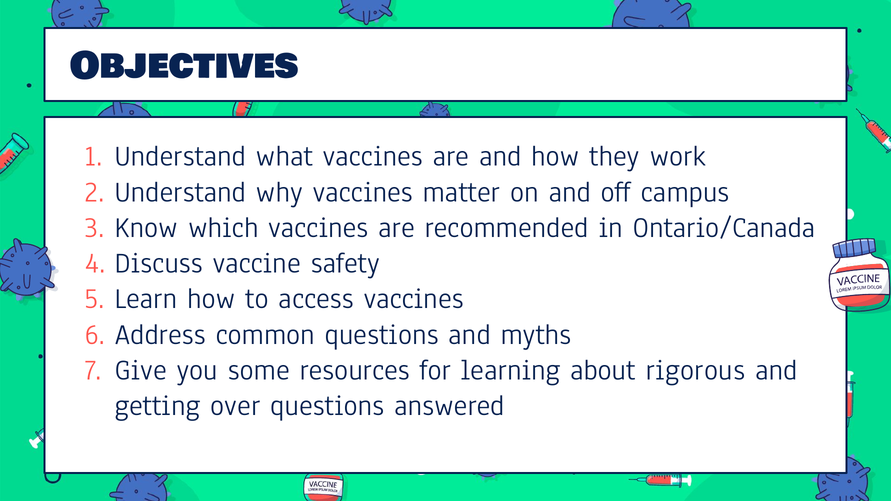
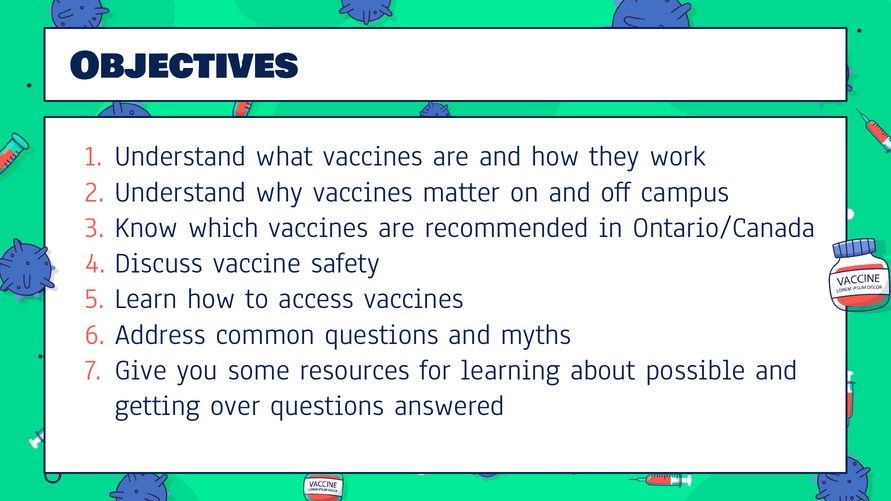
rigorous: rigorous -> possible
